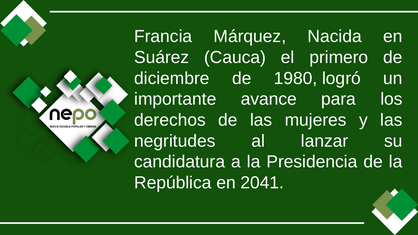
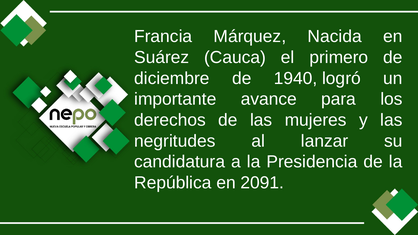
1980: 1980 -> 1940
2041: 2041 -> 2091
